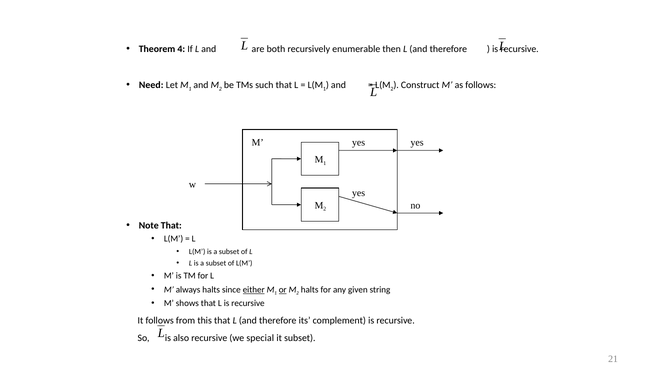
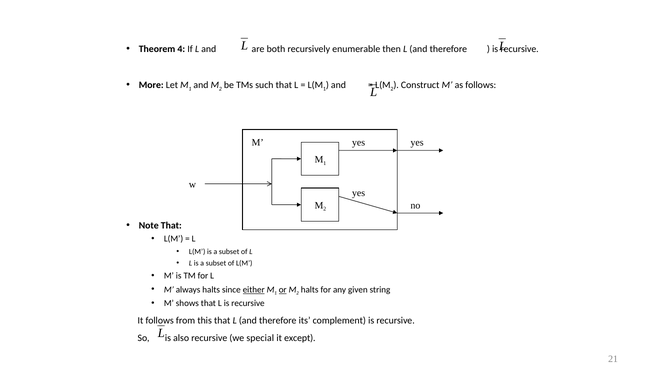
Need: Need -> More
it subset: subset -> except
